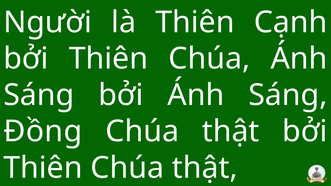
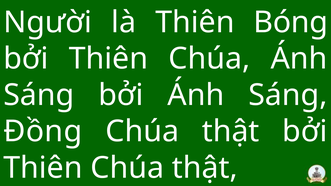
Cạnh: Cạnh -> Bóng
